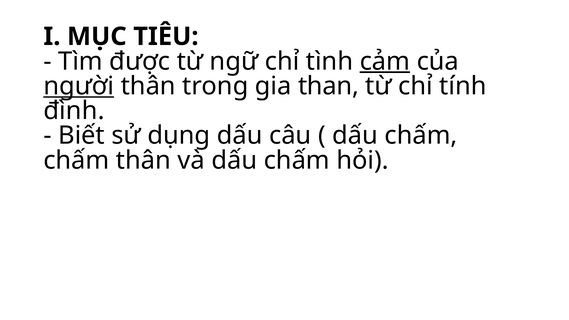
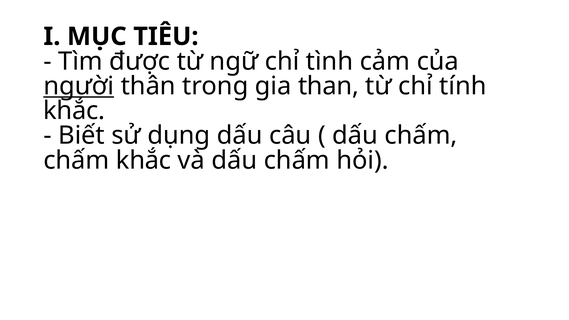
cảm underline: present -> none
đình at (74, 111): đình -> khắc
chấm thân: thân -> khắc
